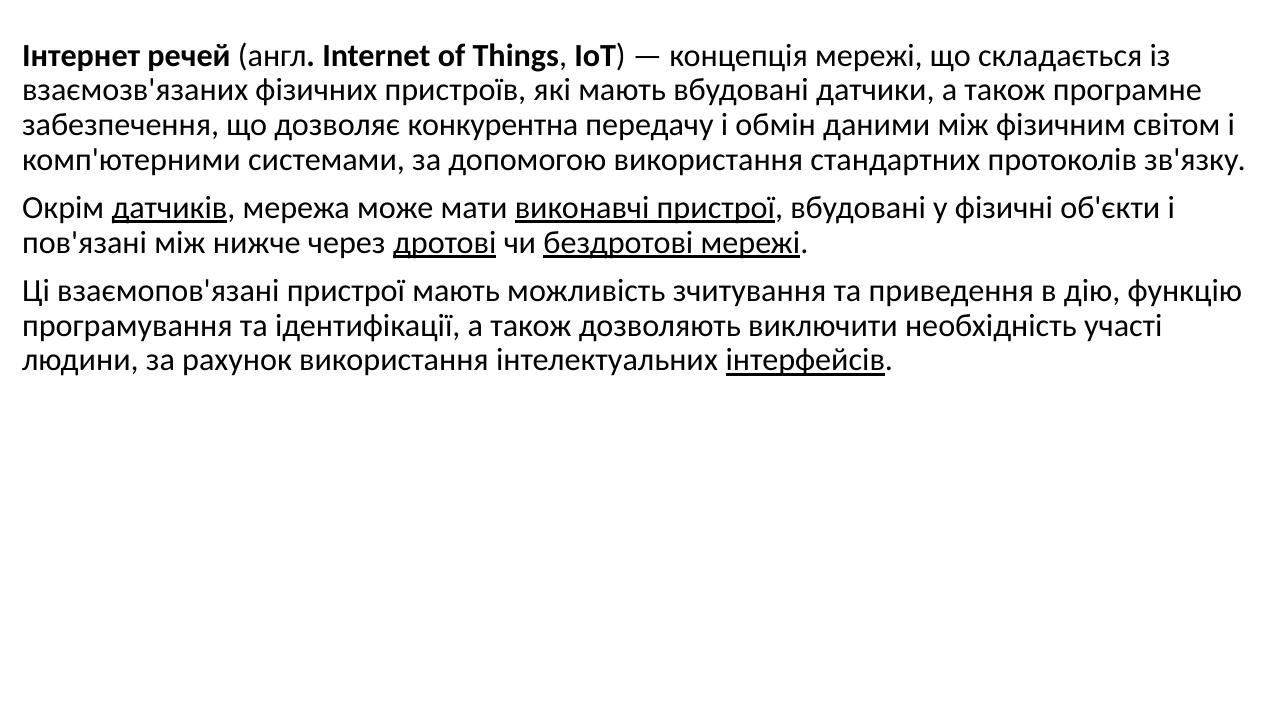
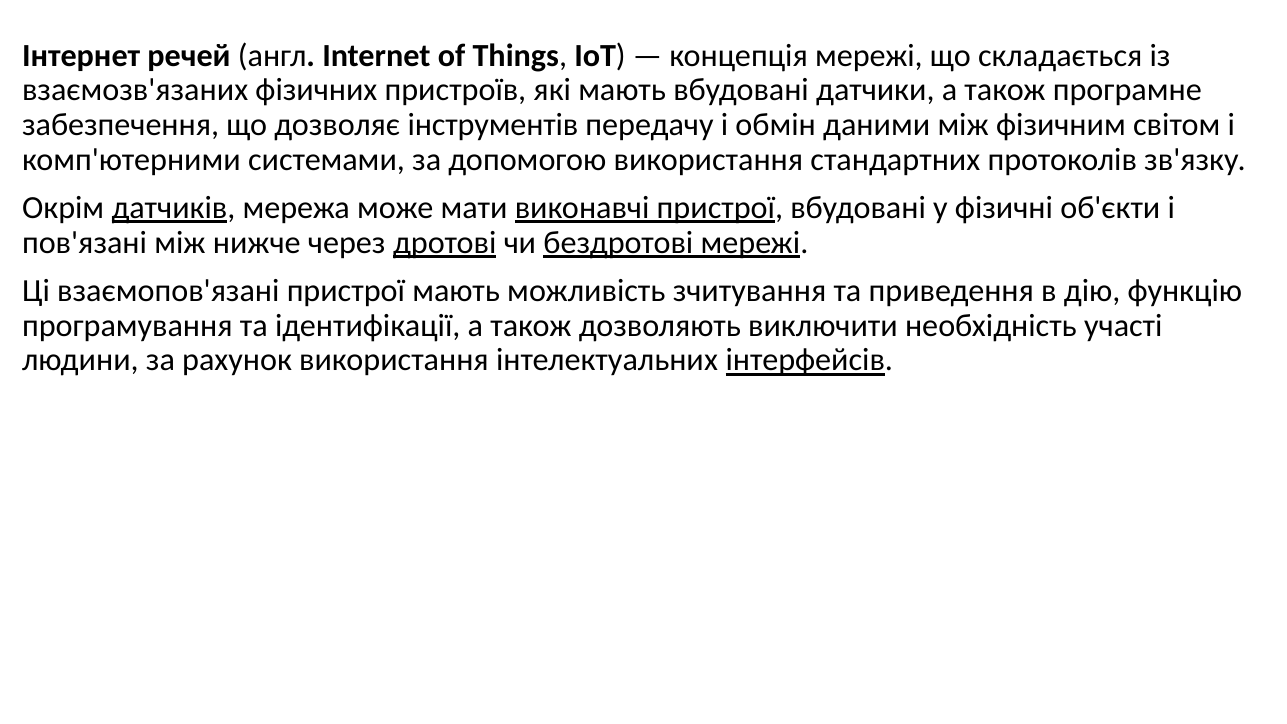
конкурентна: конкурентна -> інструментів
